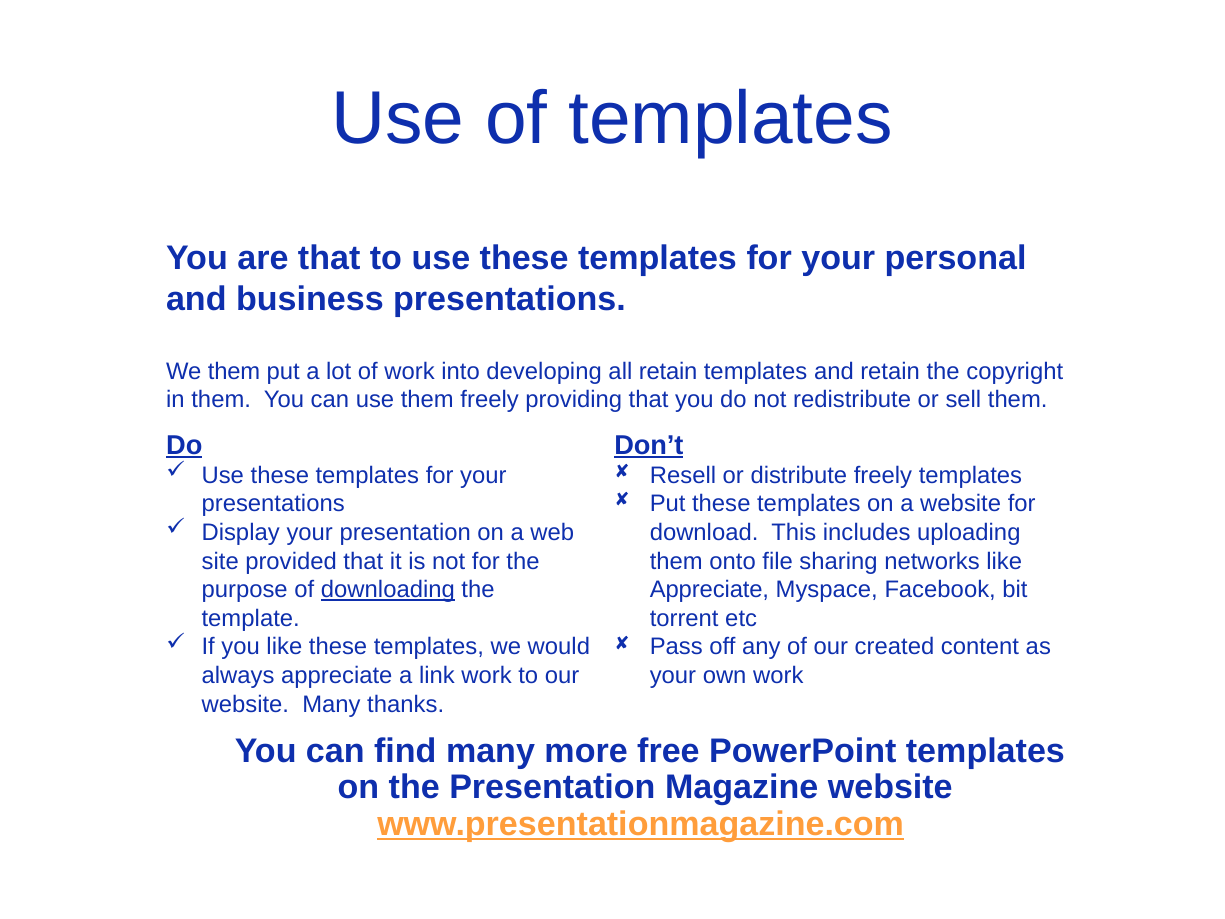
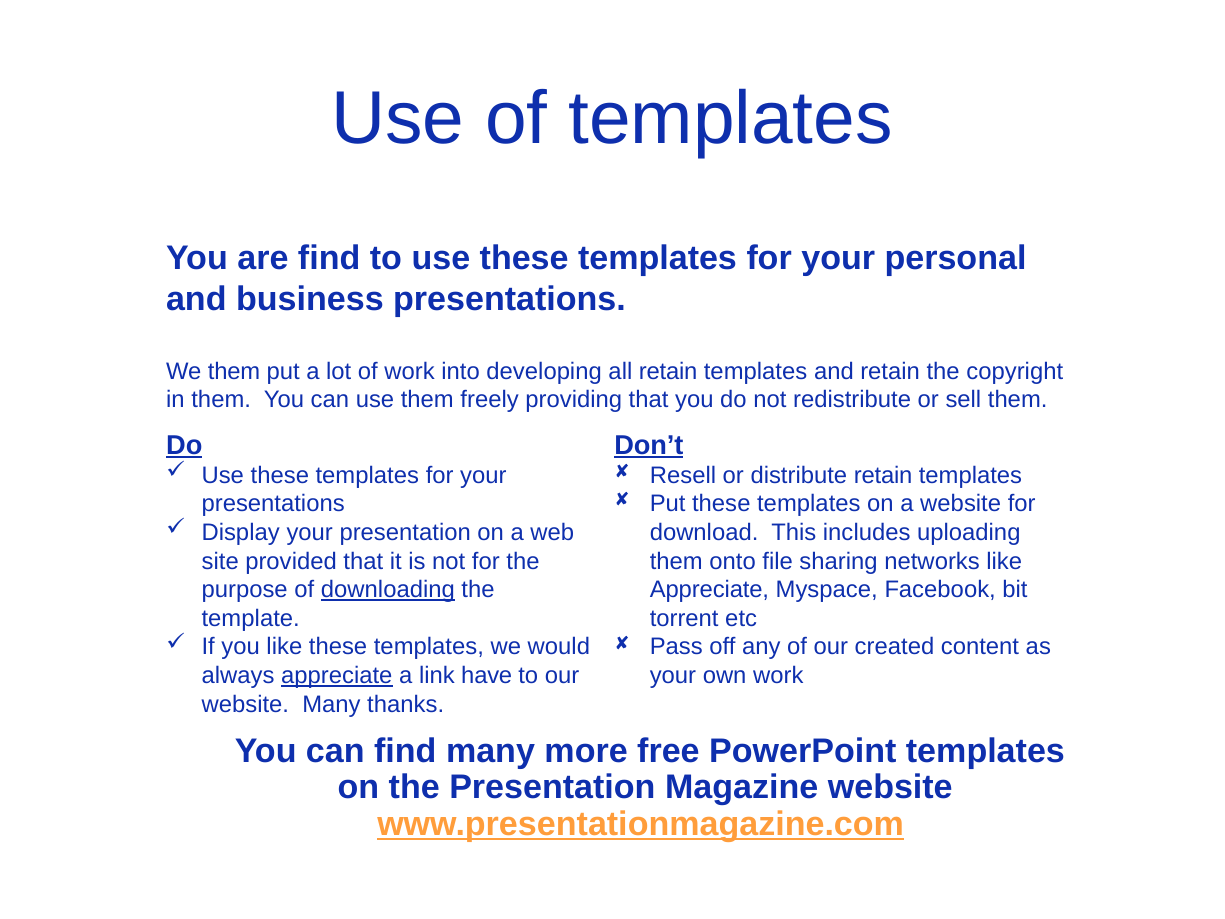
are that: that -> find
distribute freely: freely -> retain
appreciate at (337, 675) underline: none -> present
link work: work -> have
